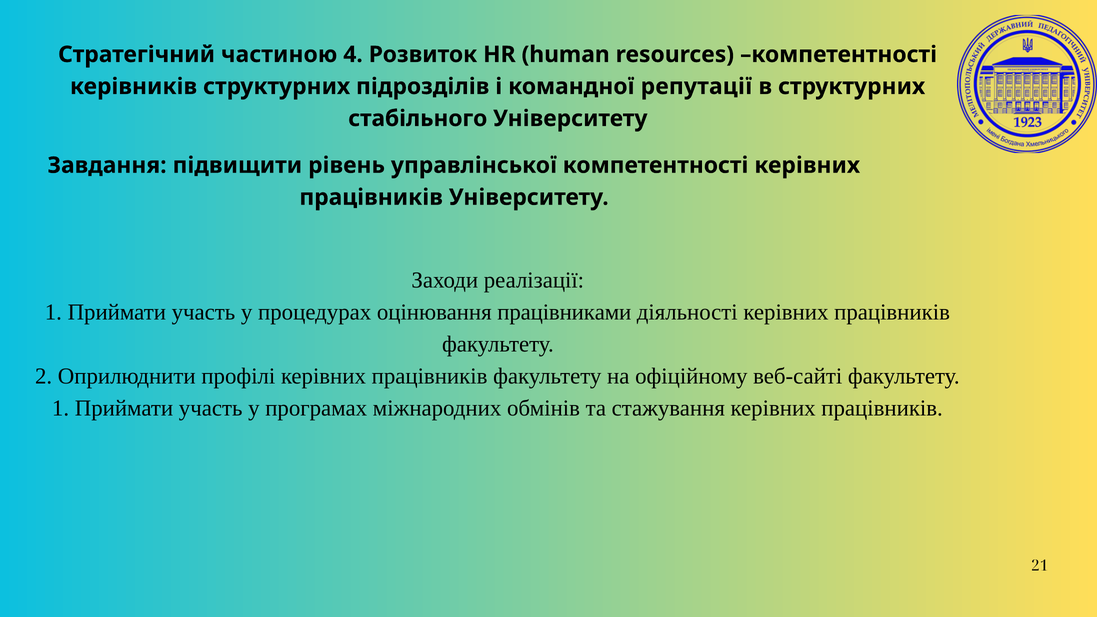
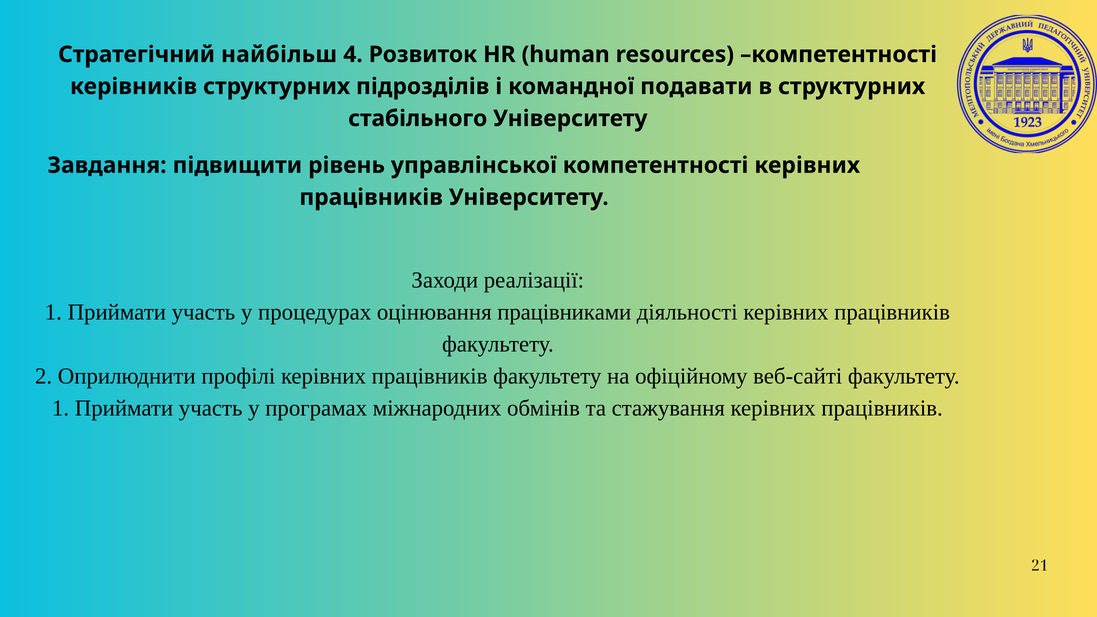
частиною: частиною -> найбільш
репутації: репутації -> подавати
